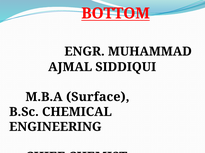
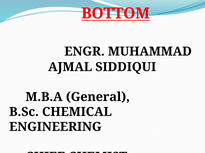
Surface: Surface -> General
